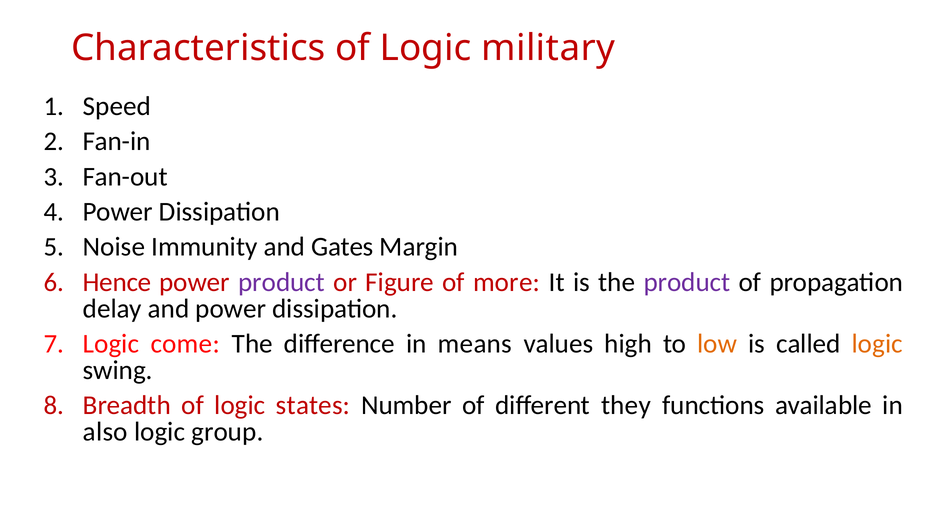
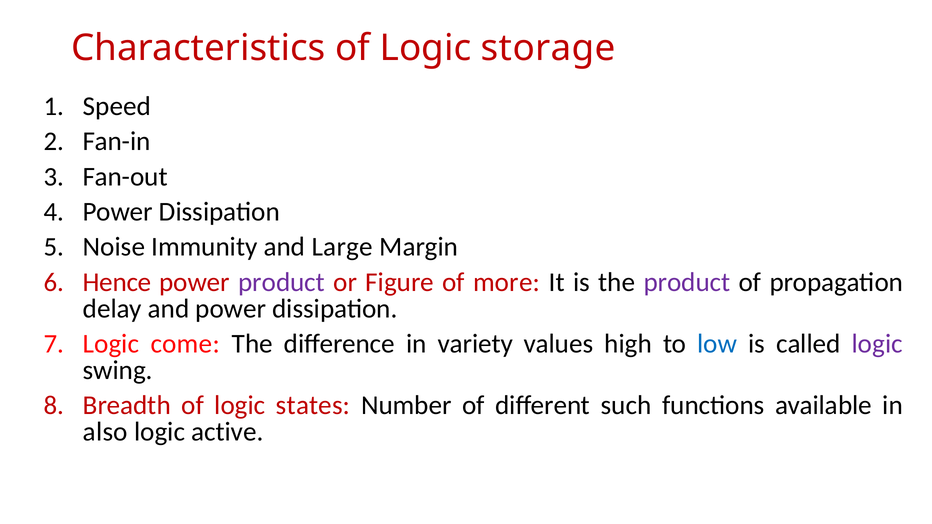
military: military -> storage
Gates: Gates -> Large
means: means -> variety
low colour: orange -> blue
logic at (877, 344) colour: orange -> purple
they: they -> such
group: group -> active
